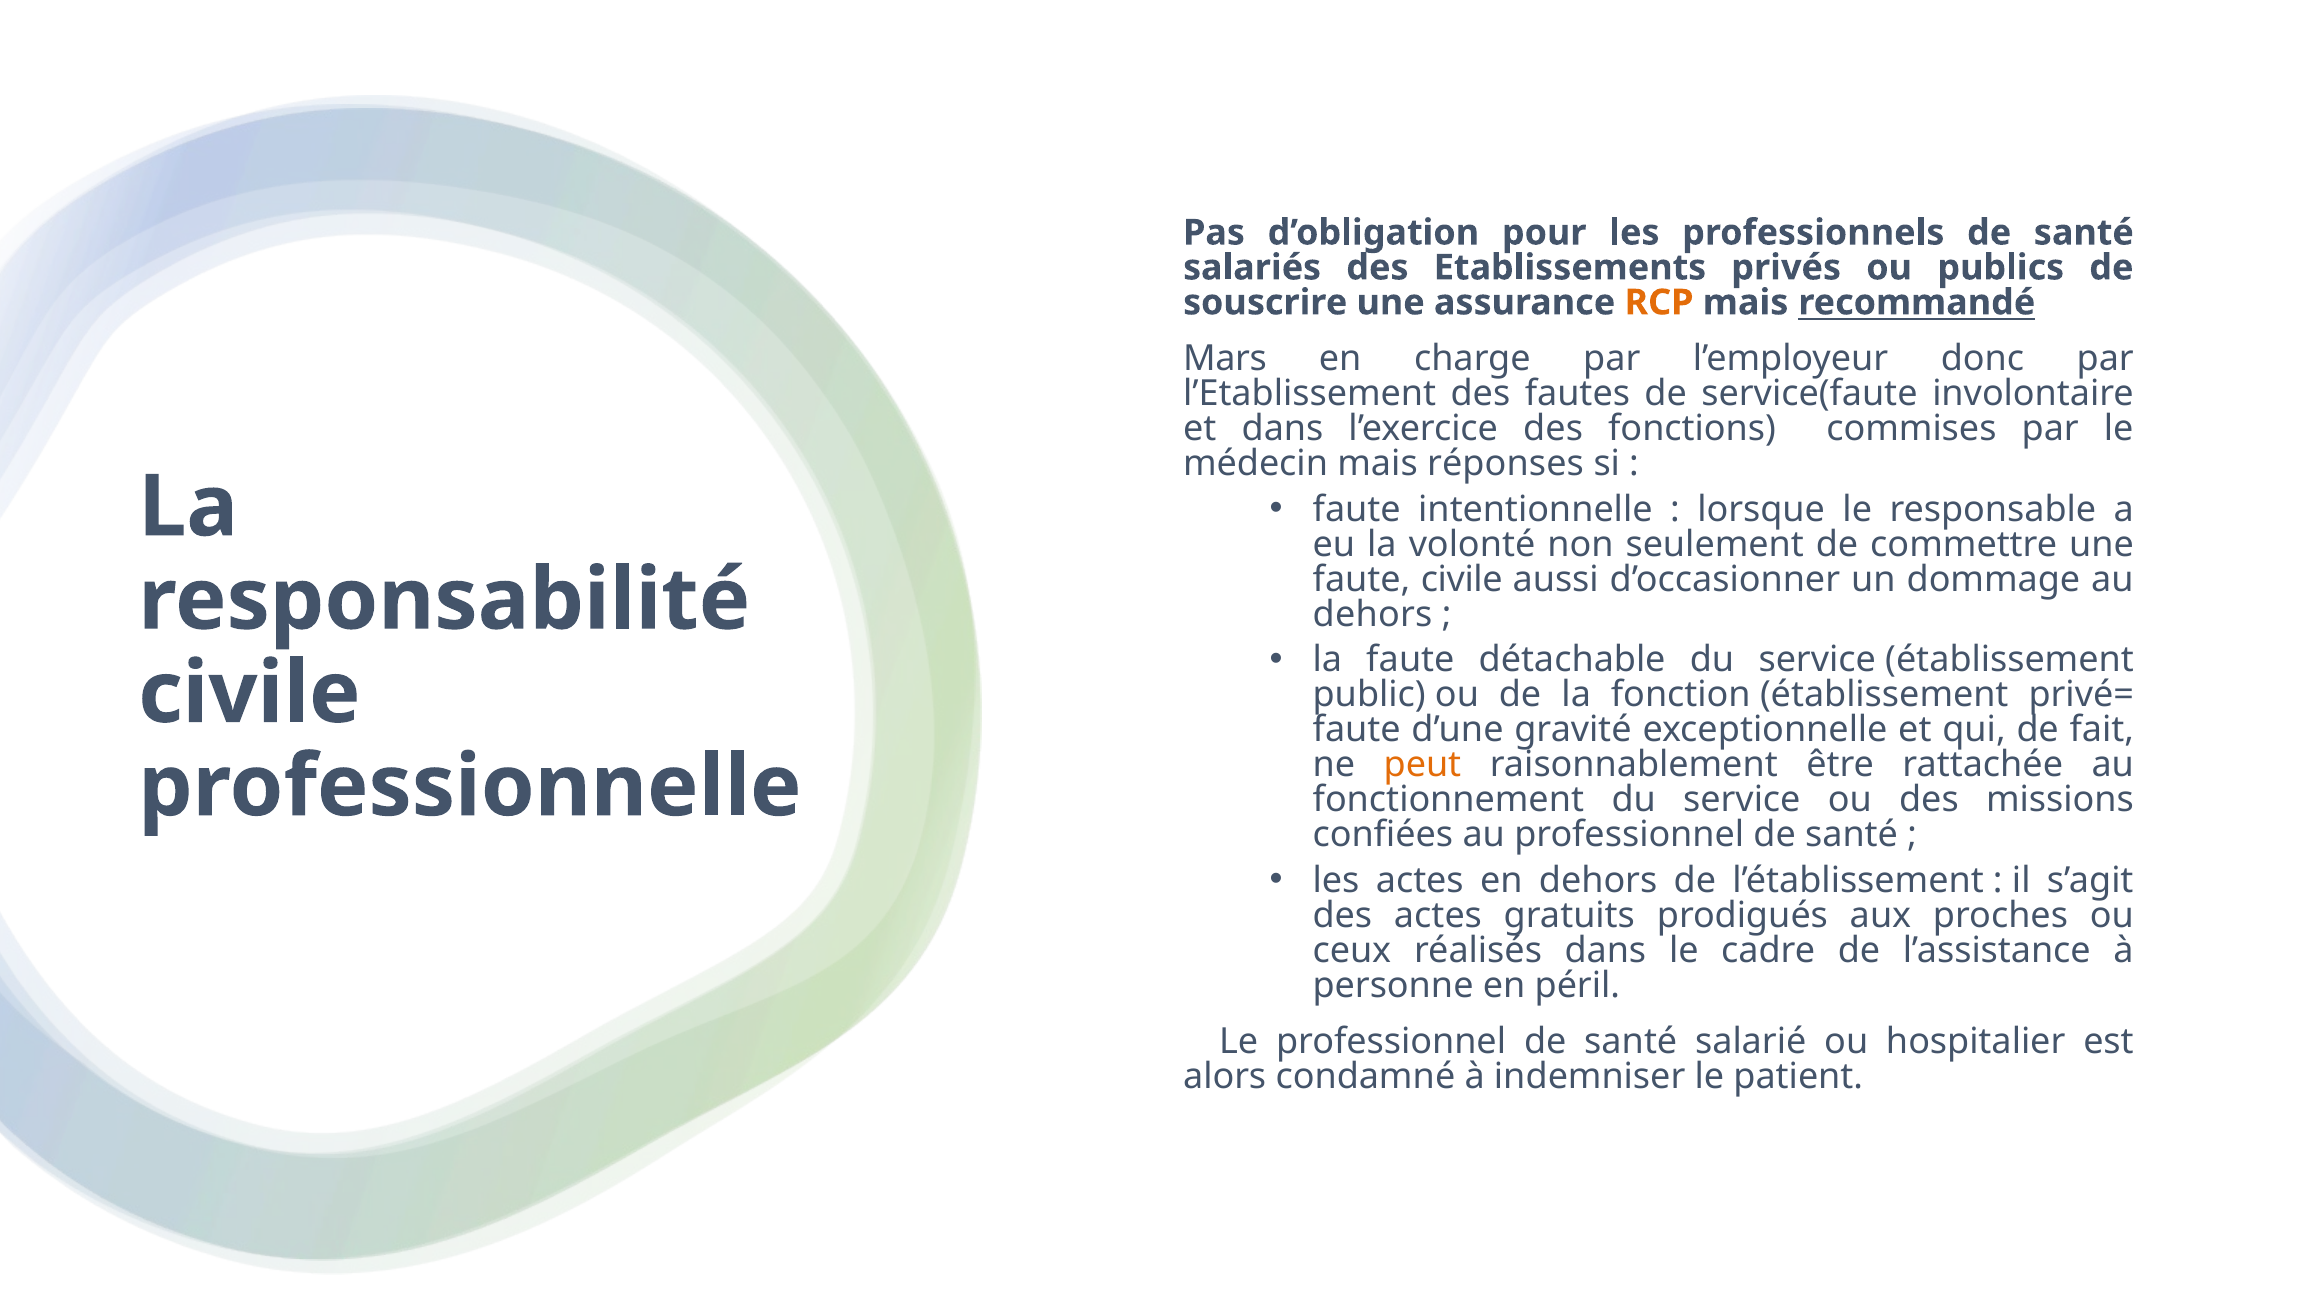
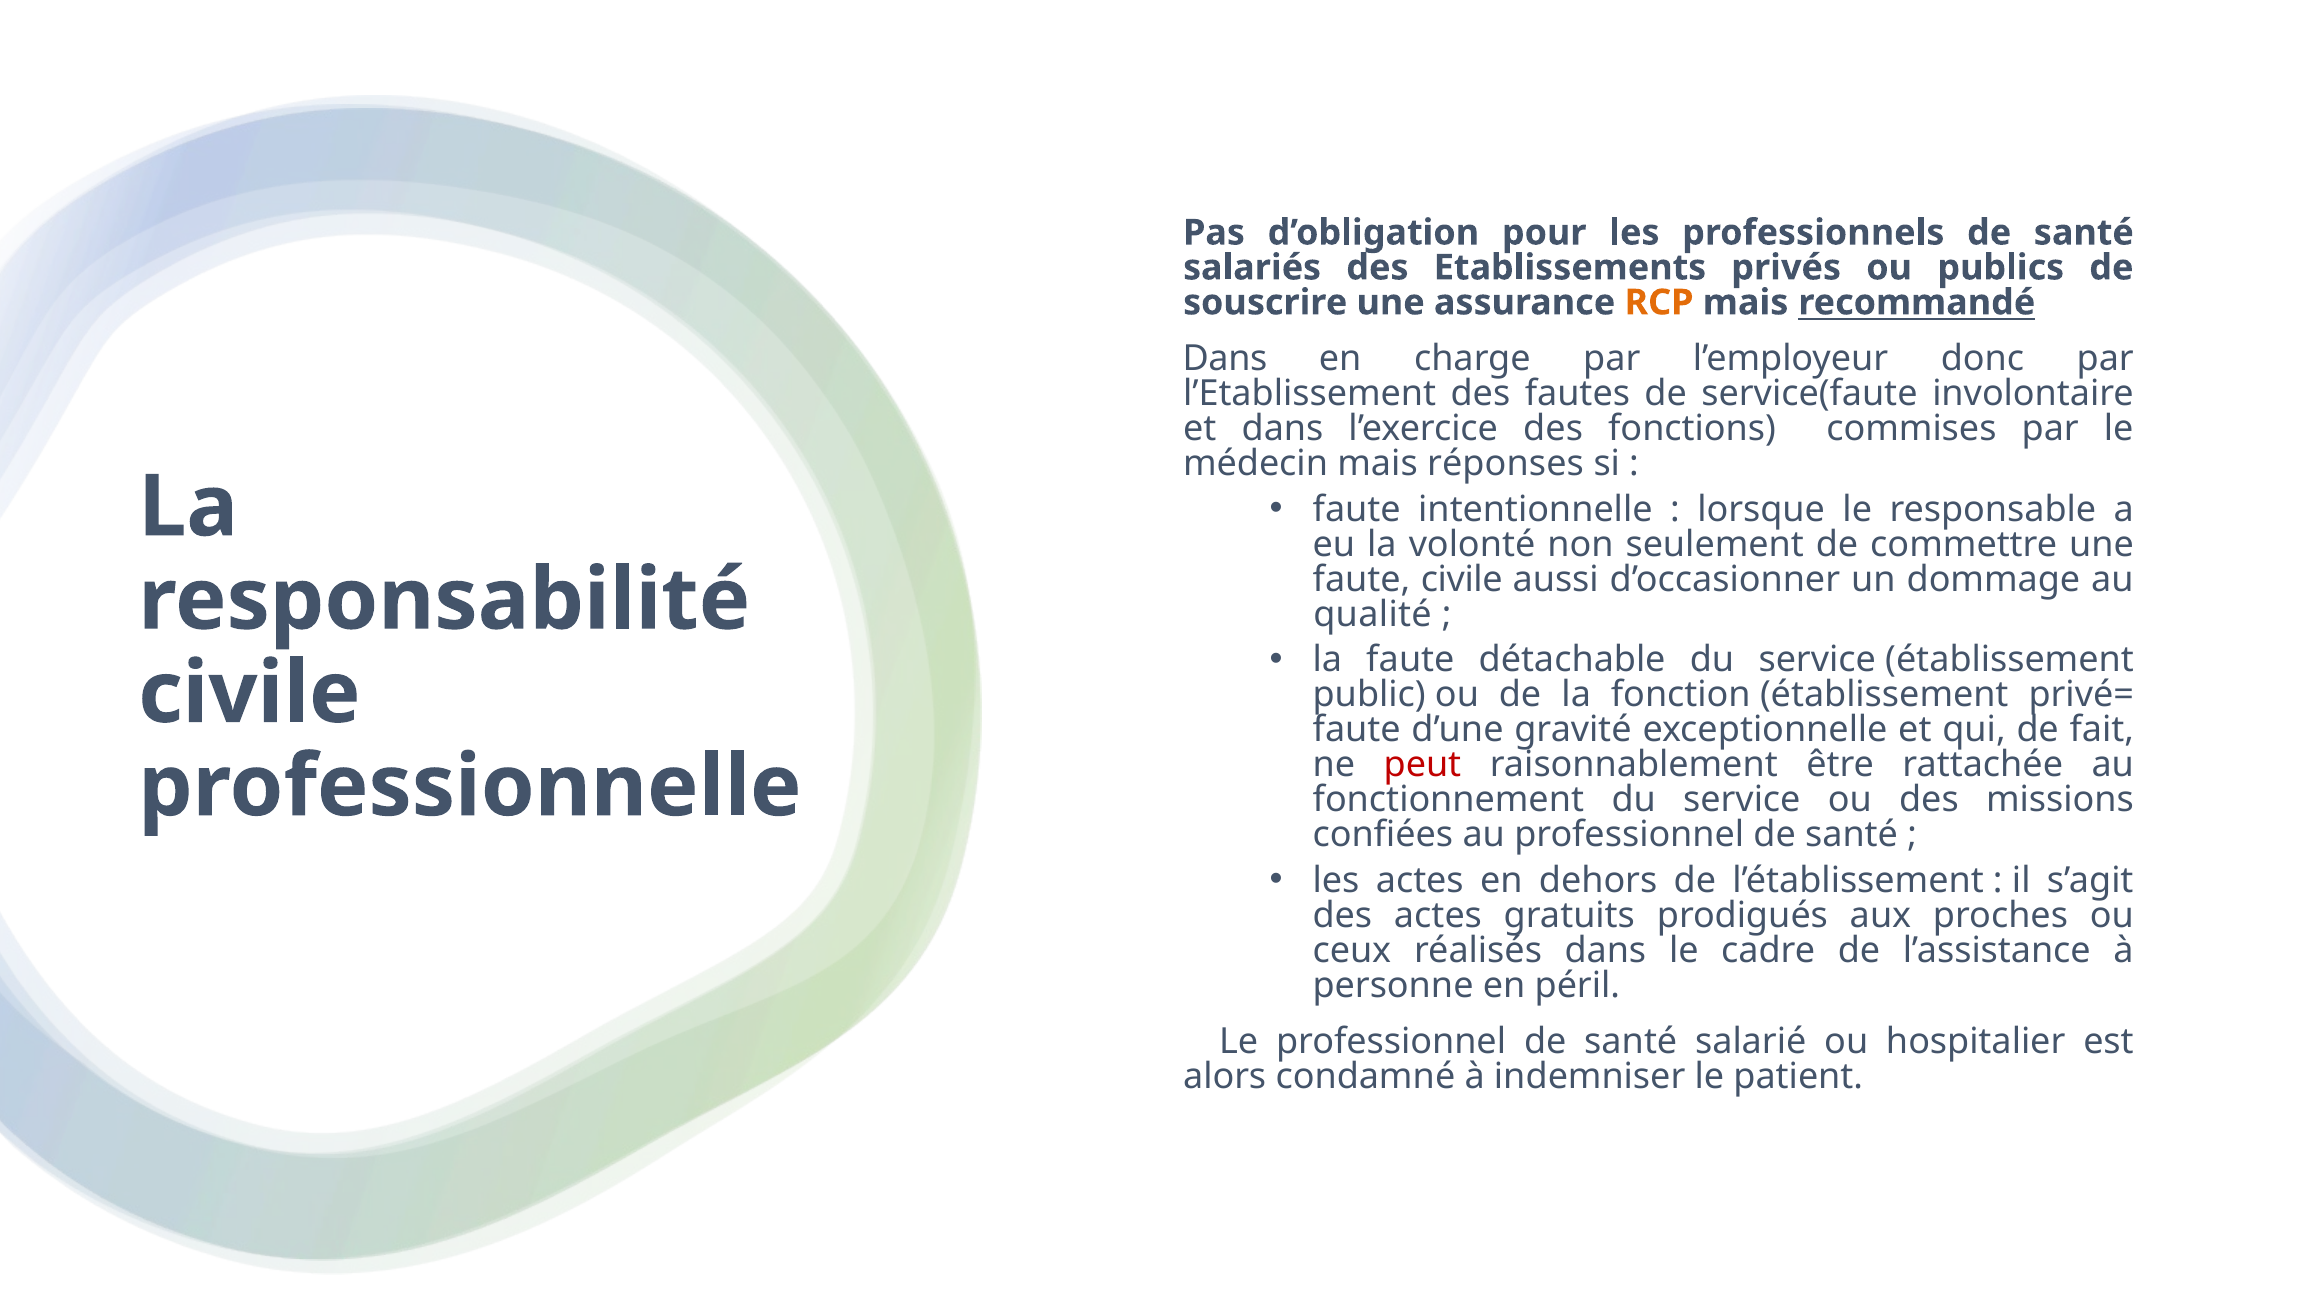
Mars at (1225, 359): Mars -> Dans
dehors at (1373, 615): dehors -> qualité
peut colour: orange -> red
